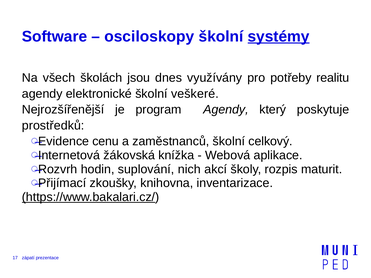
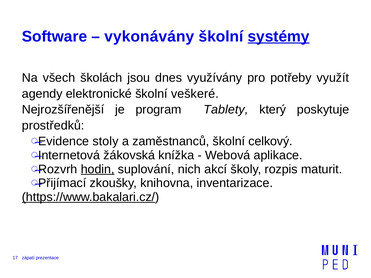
osciloskopy: osciloskopy -> vykonávány
realitu: realitu -> využít
program Agendy: Agendy -> Tablety
cenu: cenu -> stoly
hodin underline: none -> present
